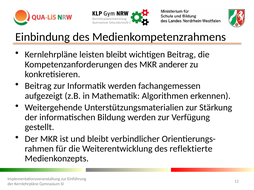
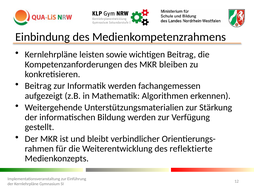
leisten bleibt: bleibt -> sowie
anderer: anderer -> bleiben
